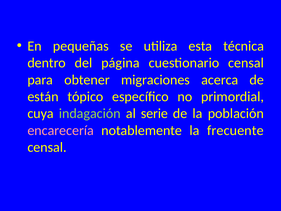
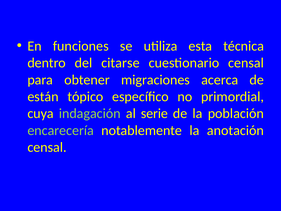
pequeñas: pequeñas -> funciones
página: página -> citarse
encarecería colour: pink -> light green
frecuente: frecuente -> anotación
